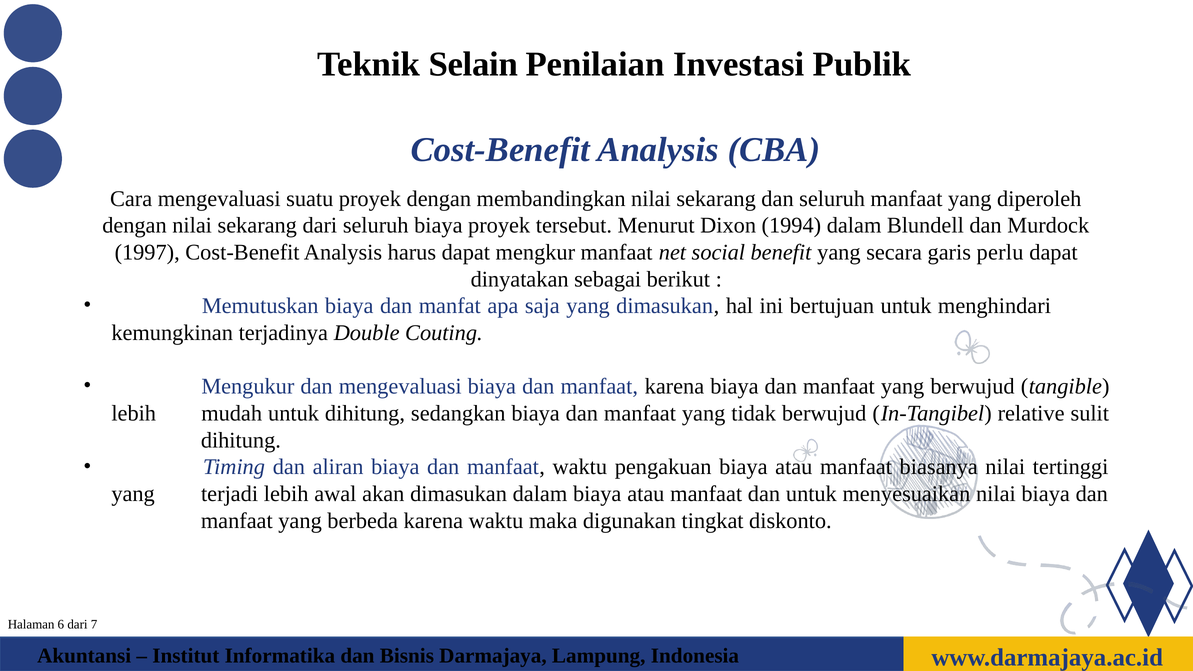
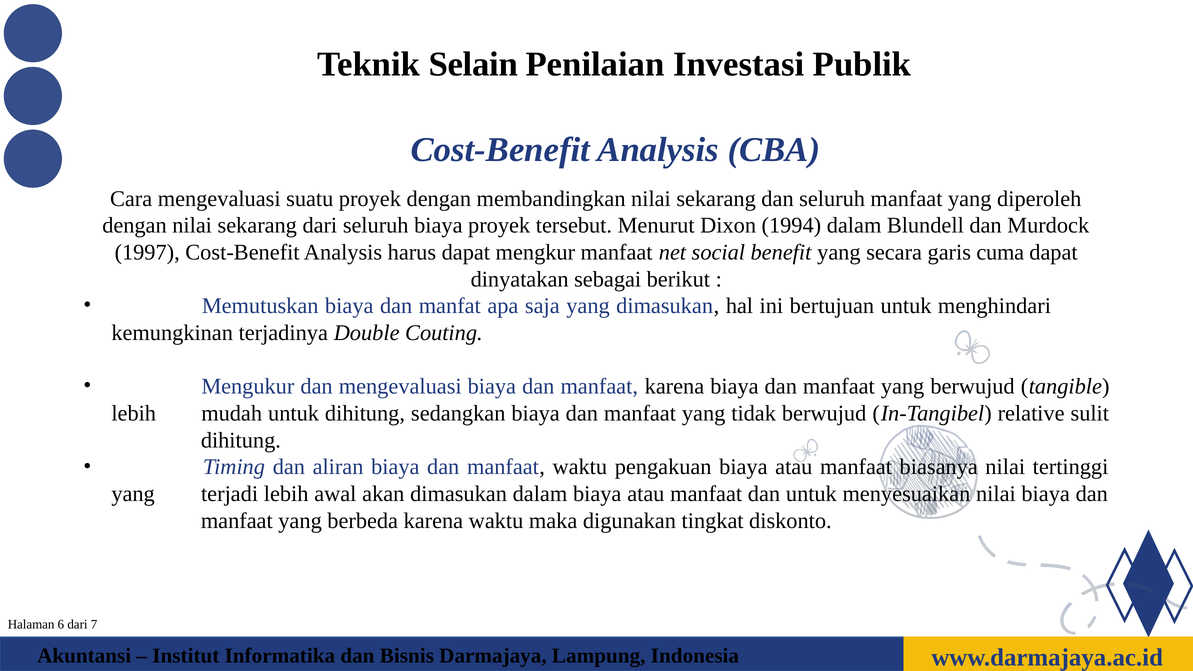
perlu: perlu -> cuma
